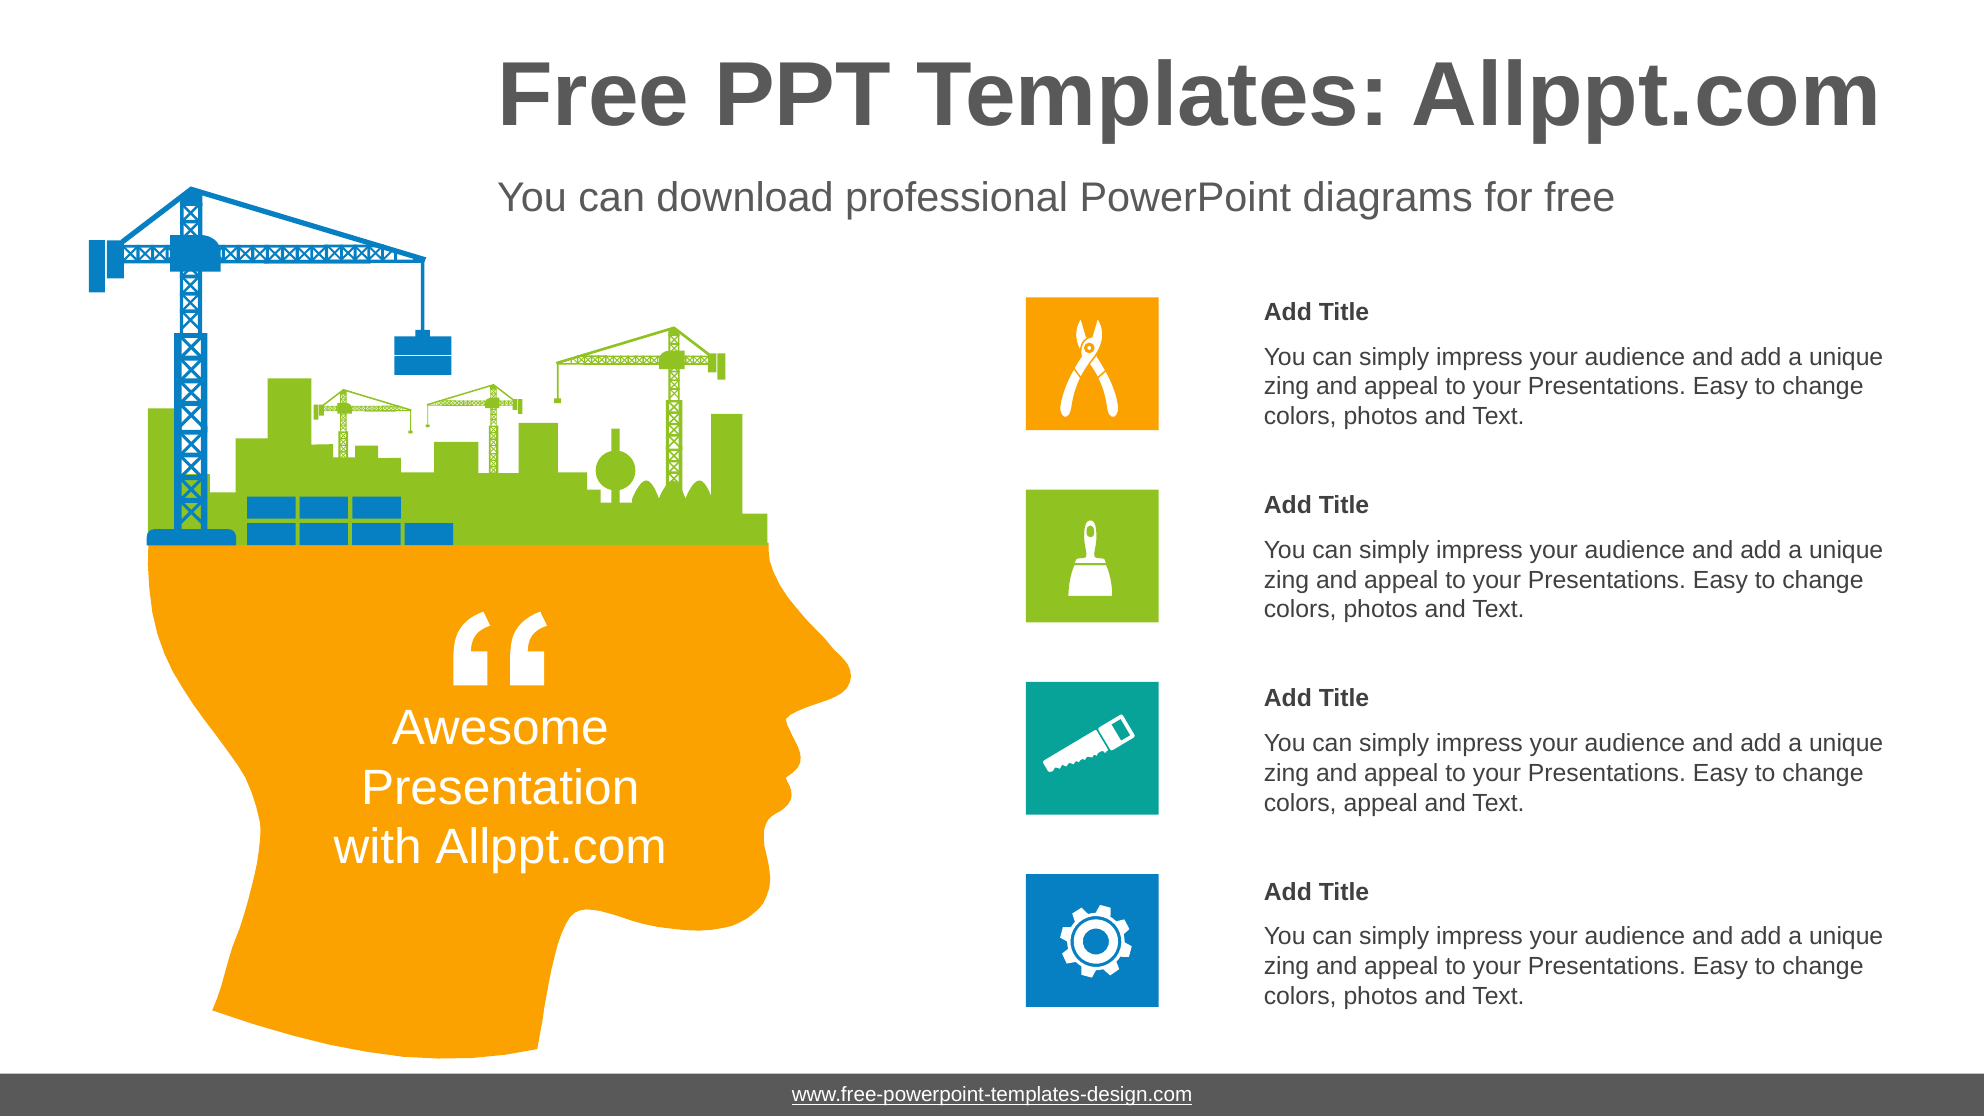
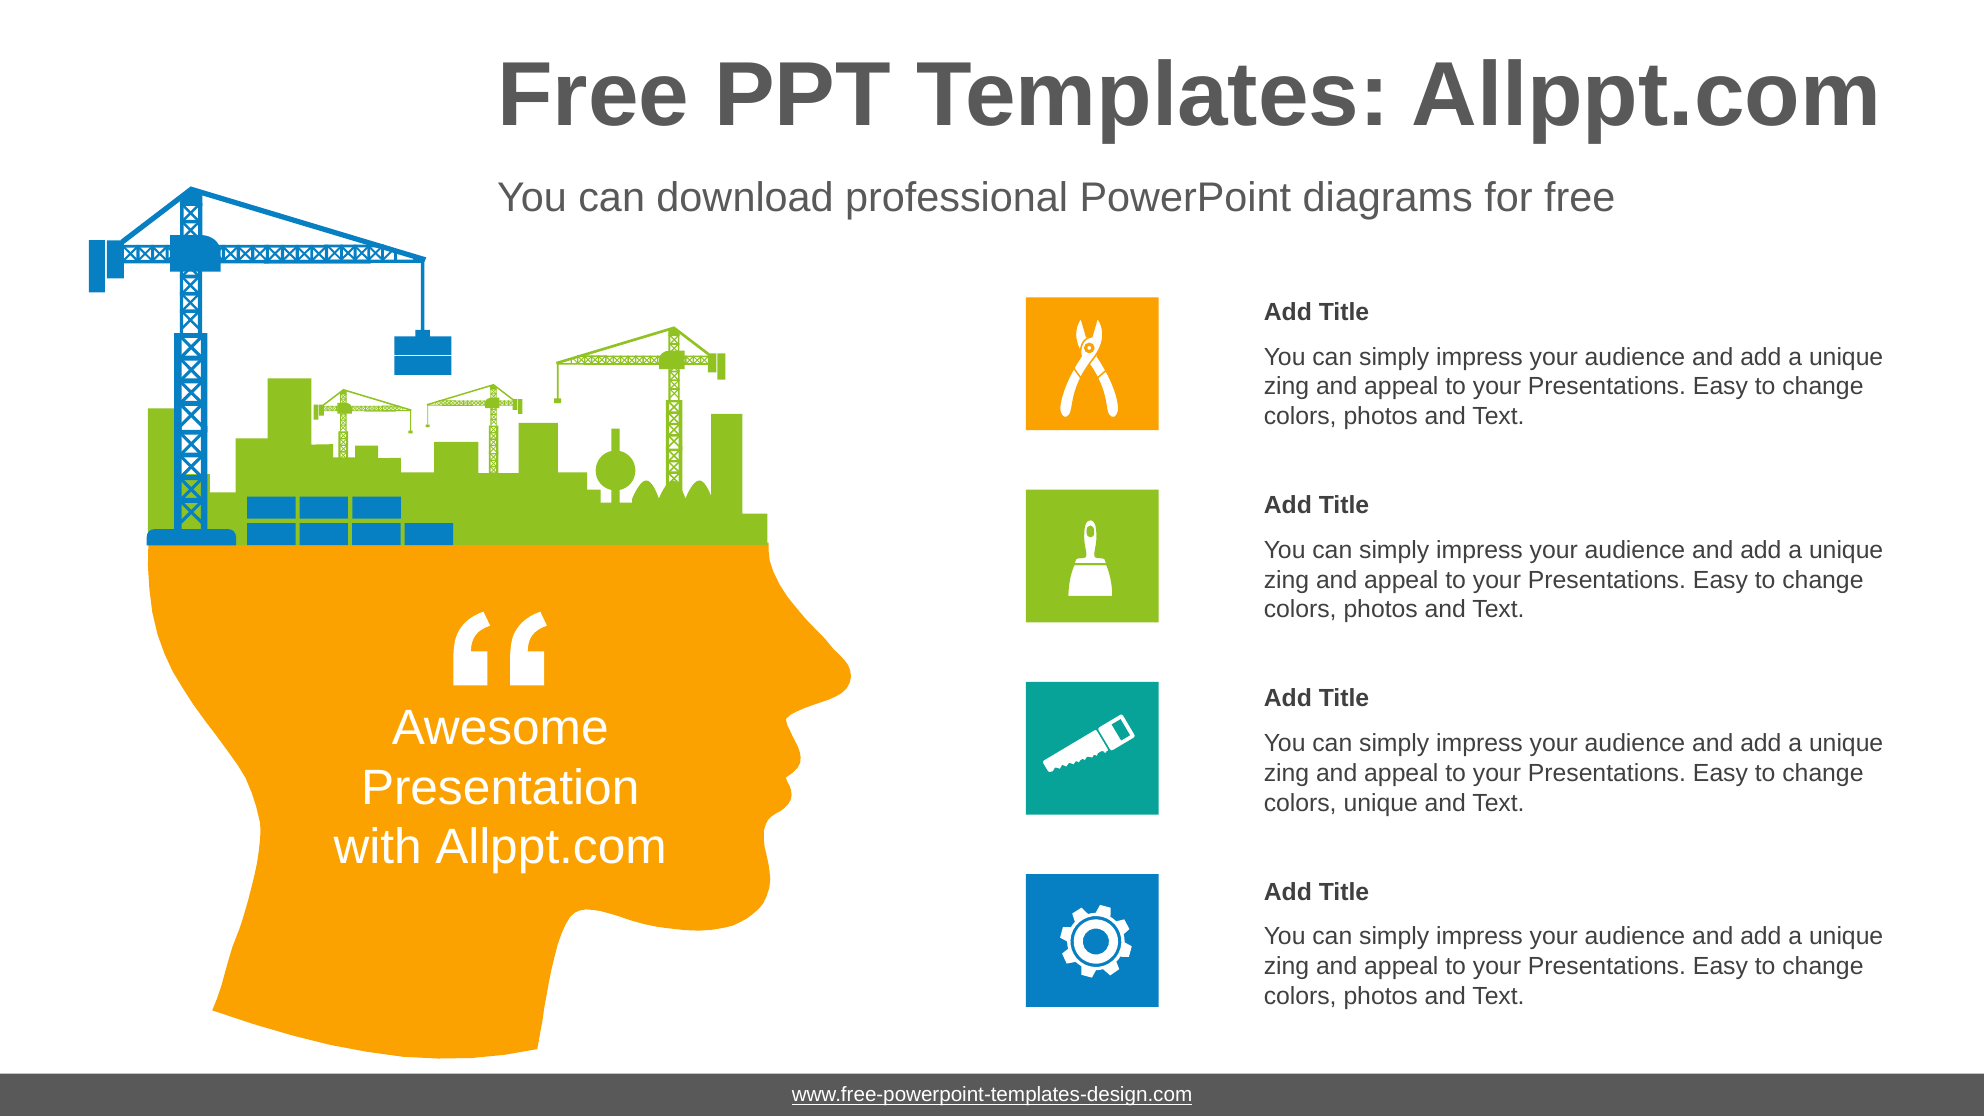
colors appeal: appeal -> unique
